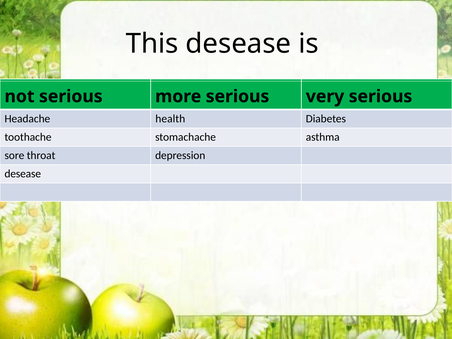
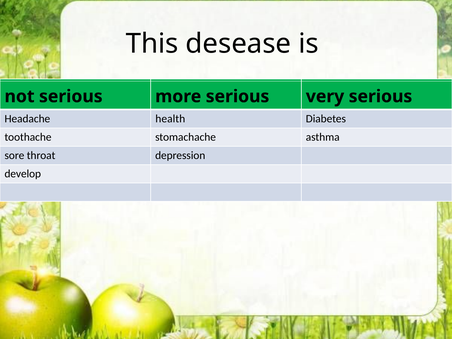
desease at (23, 174): desease -> develop
